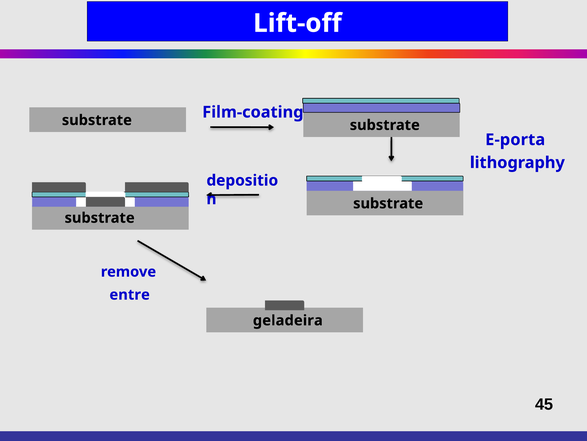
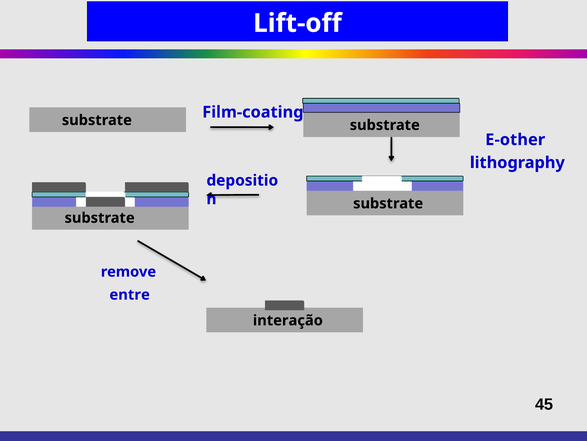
E-porta: E-porta -> E-other
geladeira: geladeira -> interação
